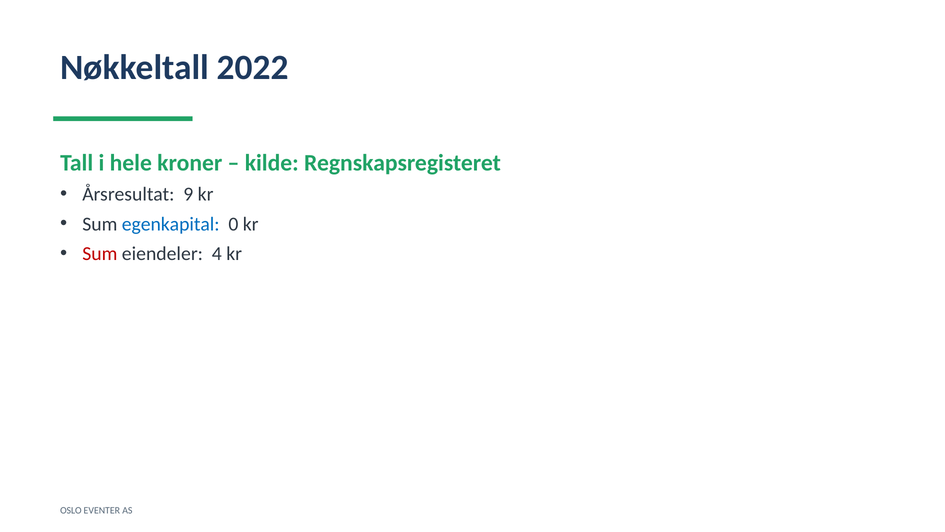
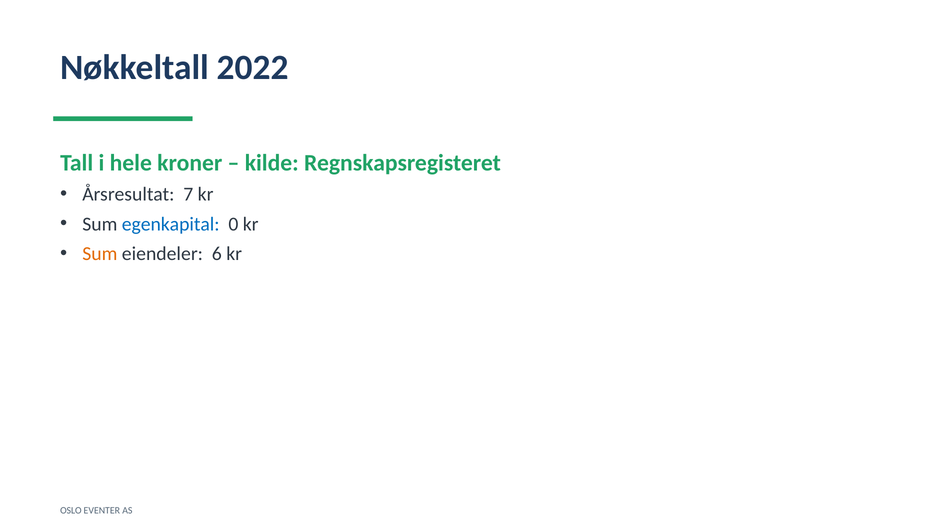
9: 9 -> 7
Sum at (100, 253) colour: red -> orange
4: 4 -> 6
